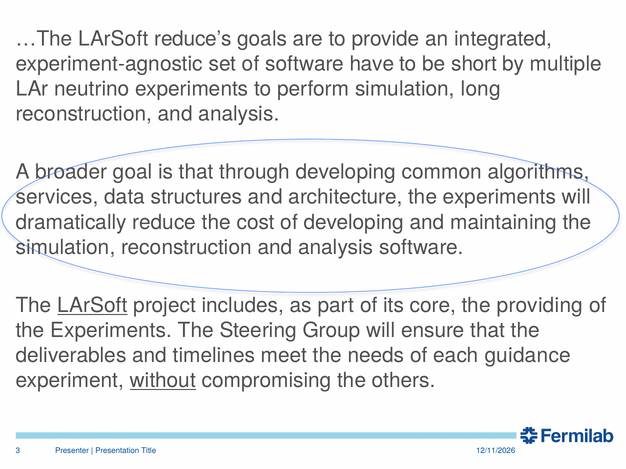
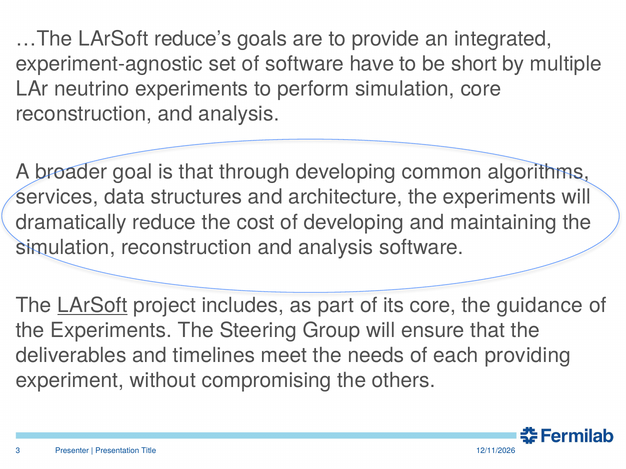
simulation long: long -> core
providing: providing -> guidance
guidance: guidance -> providing
without underline: present -> none
